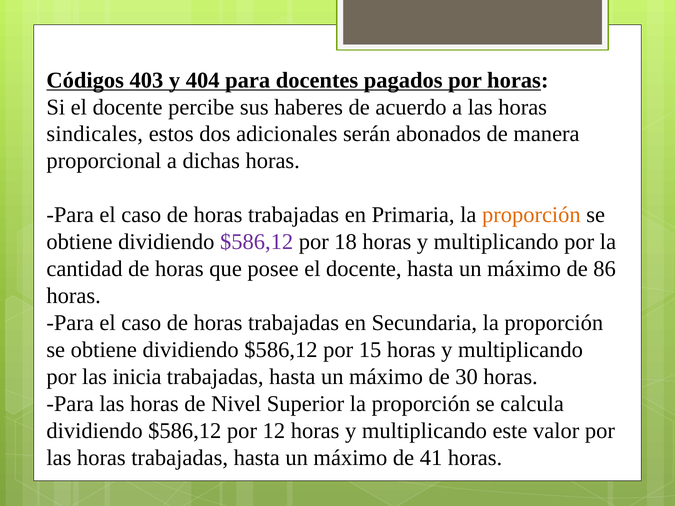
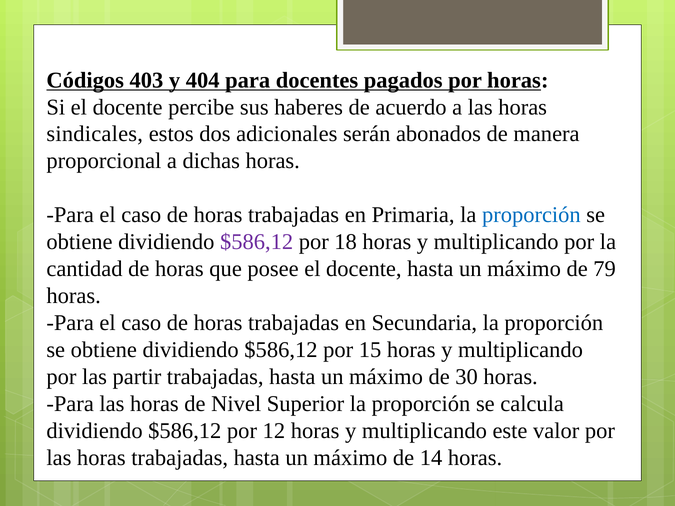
proporción at (531, 215) colour: orange -> blue
86: 86 -> 79
inicia: inicia -> partir
41: 41 -> 14
